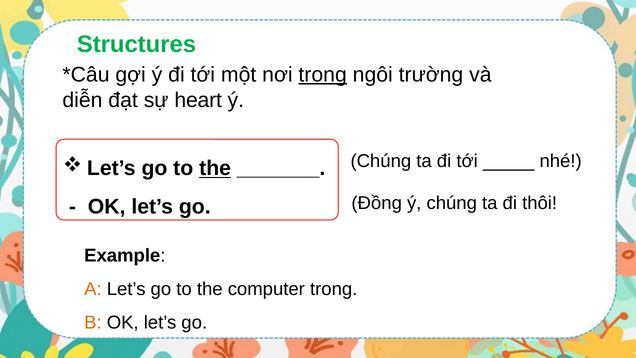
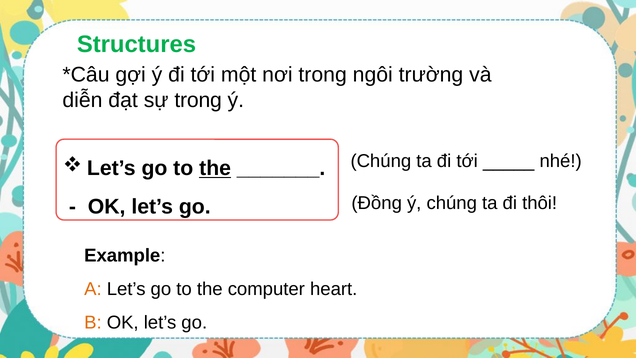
trong at (323, 75) underline: present -> none
sự heart: heart -> trong
computer trong: trong -> heart
